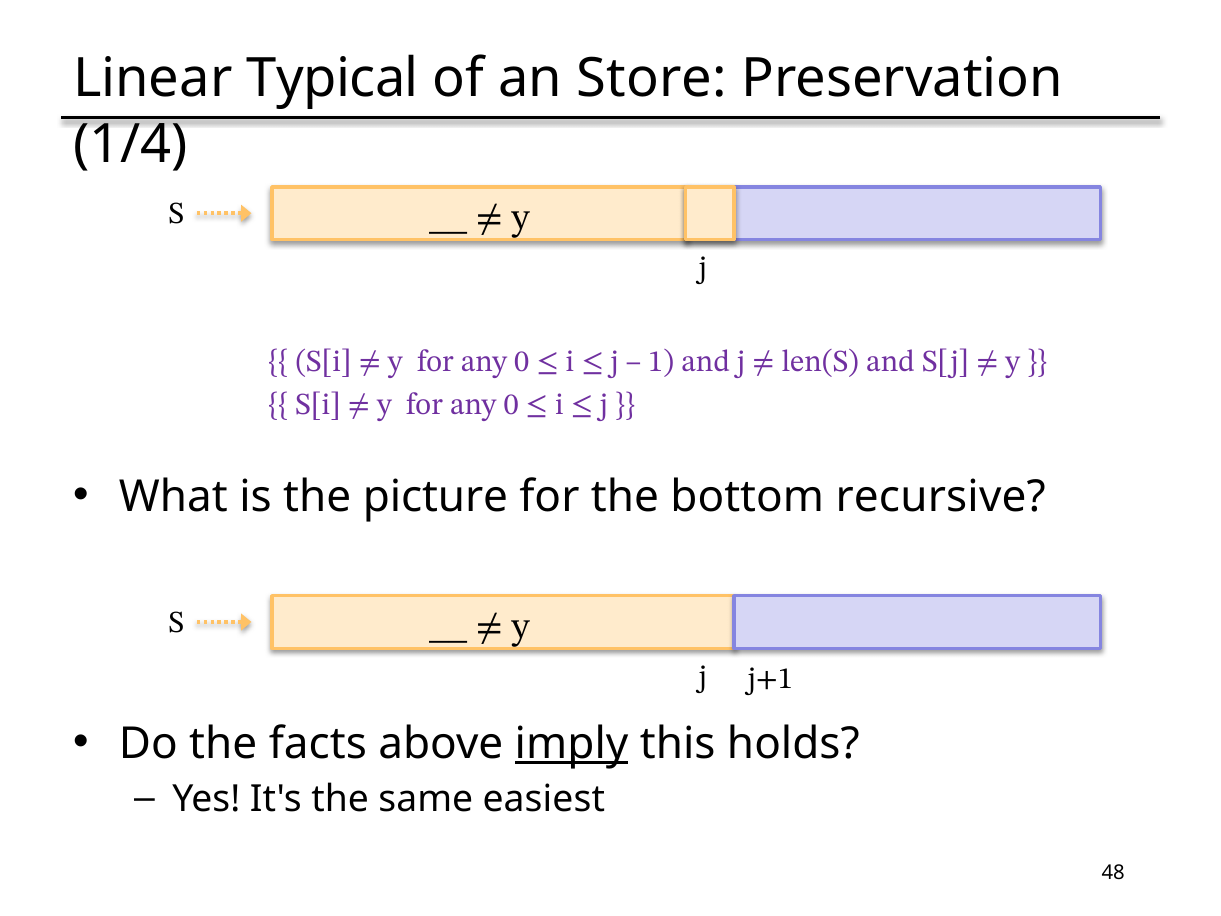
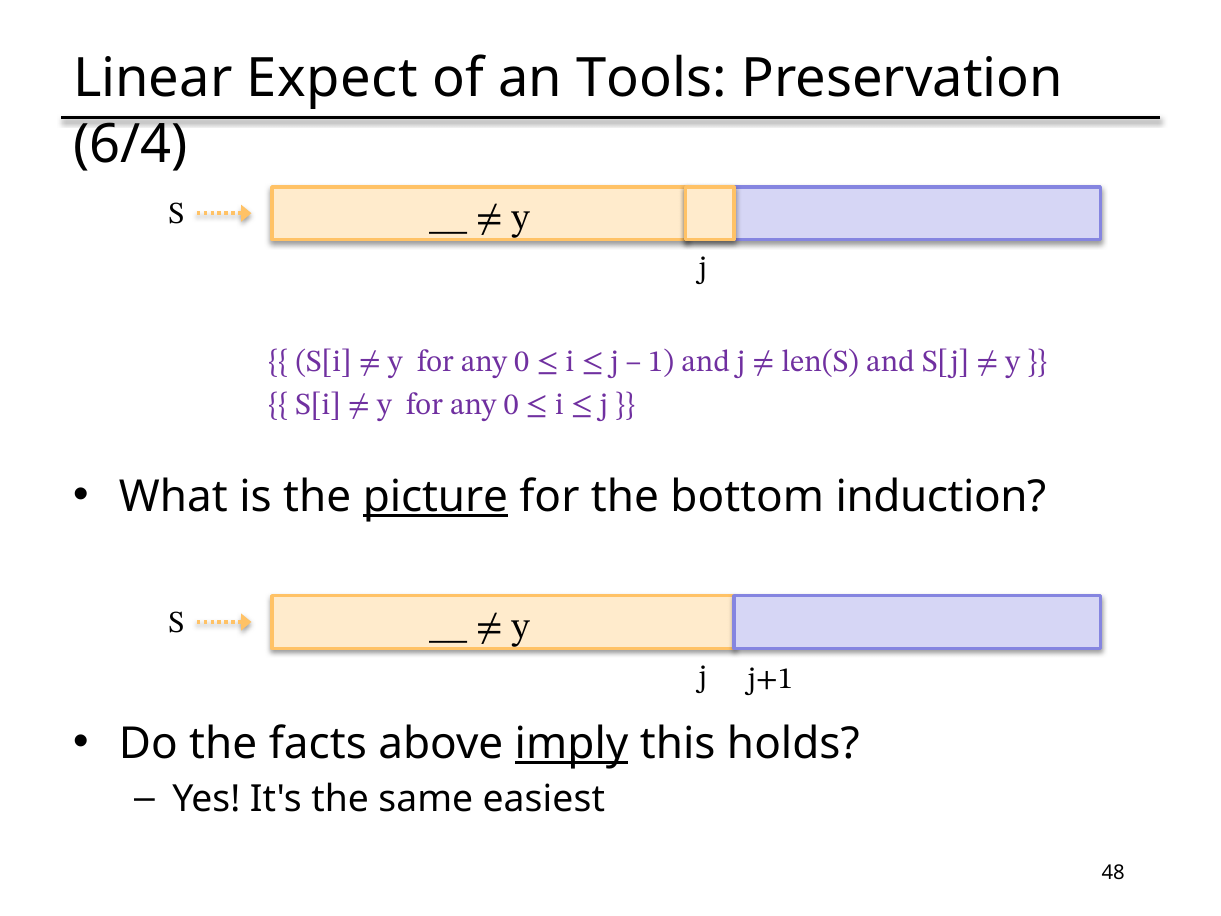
Typical: Typical -> Expect
Store: Store -> Tools
1/4: 1/4 -> 6/4
picture underline: none -> present
recursive: recursive -> induction
